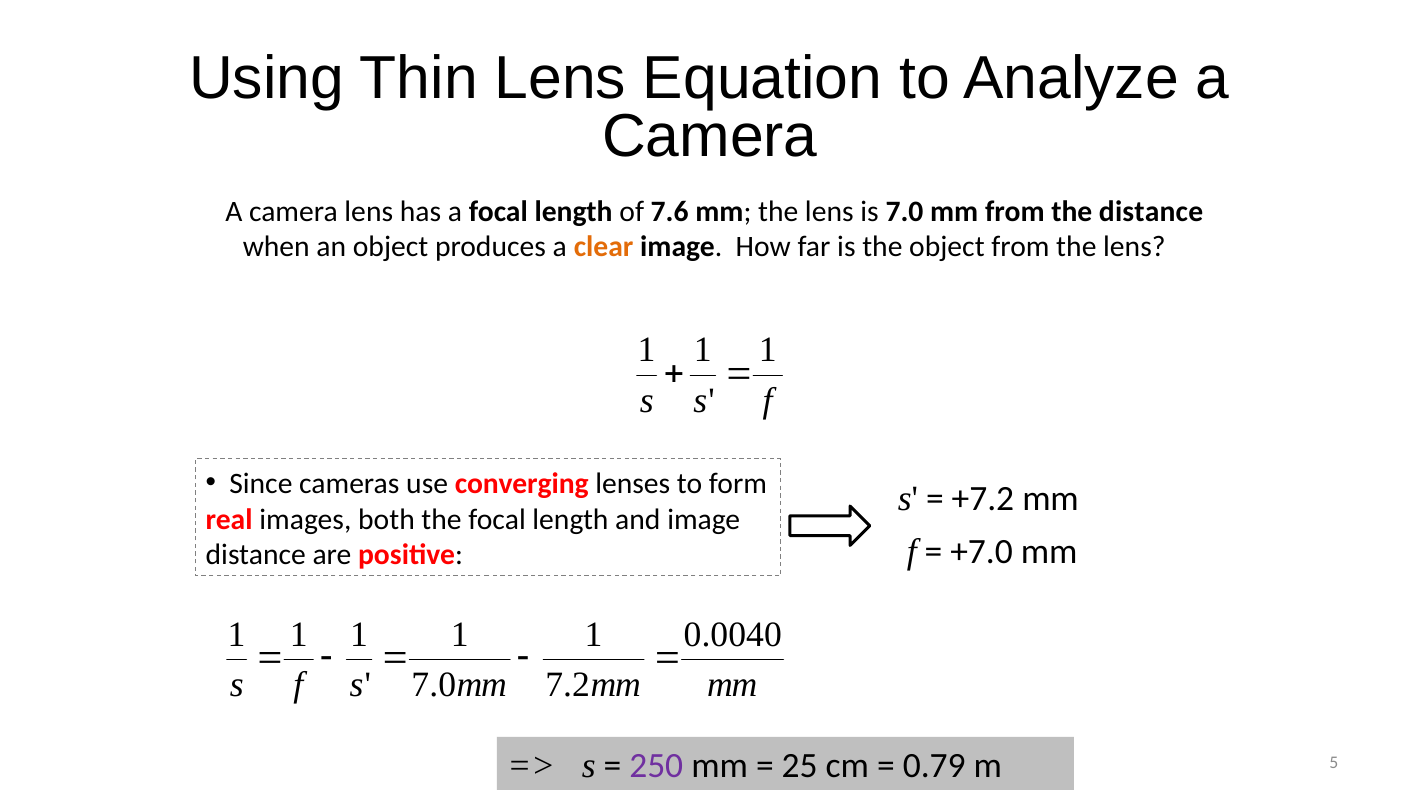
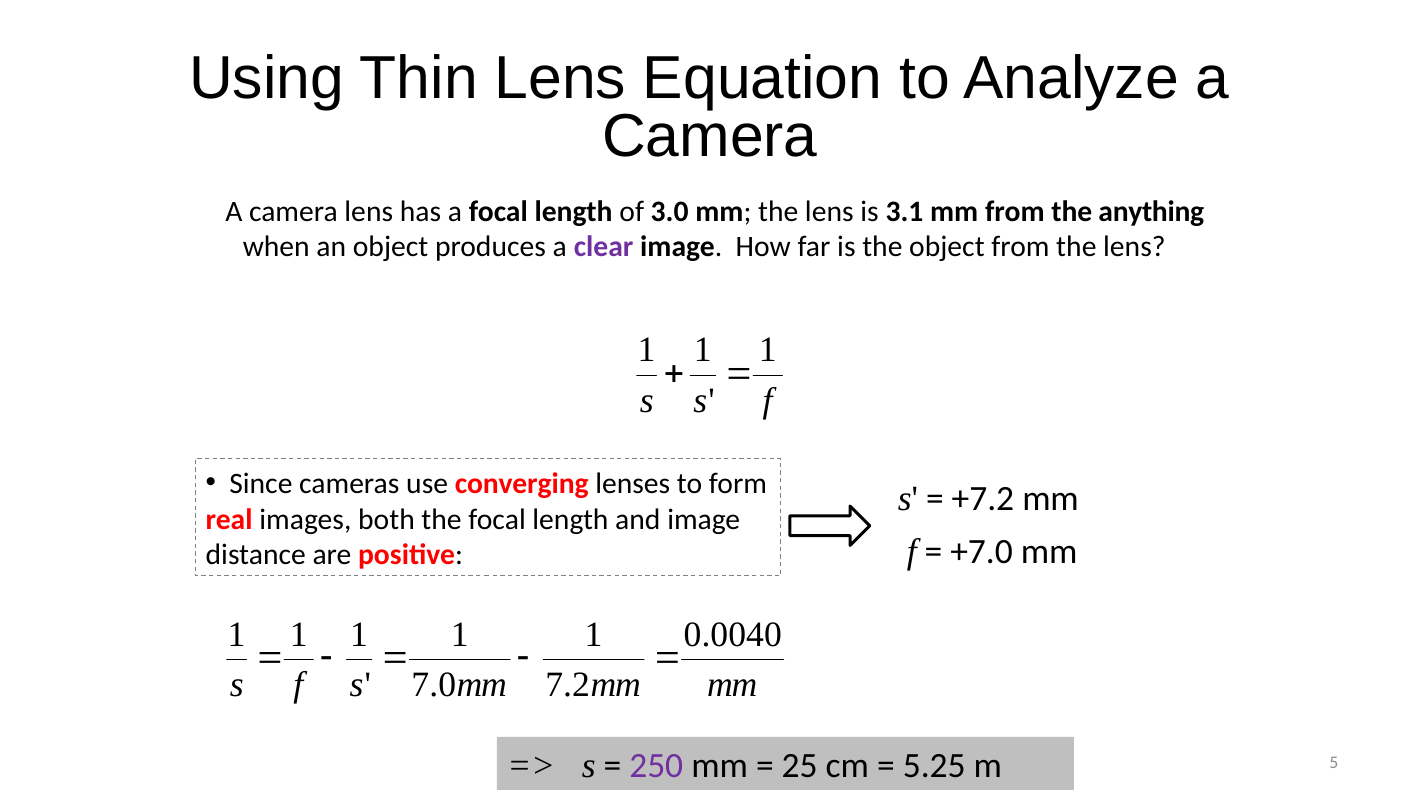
7.6: 7.6 -> 3.0
7.0: 7.0 -> 3.1
the distance: distance -> anything
clear colour: orange -> purple
0.79: 0.79 -> 5.25
